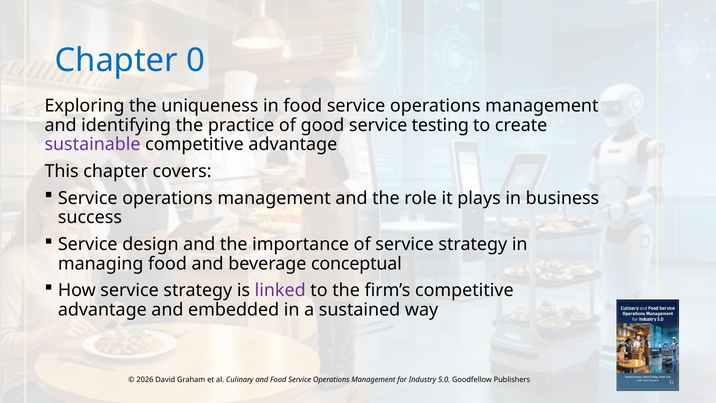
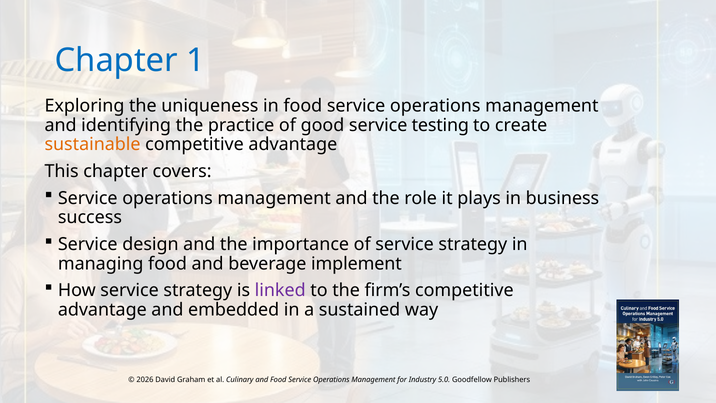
0: 0 -> 1
sustainable colour: purple -> orange
conceptual: conceptual -> implement
